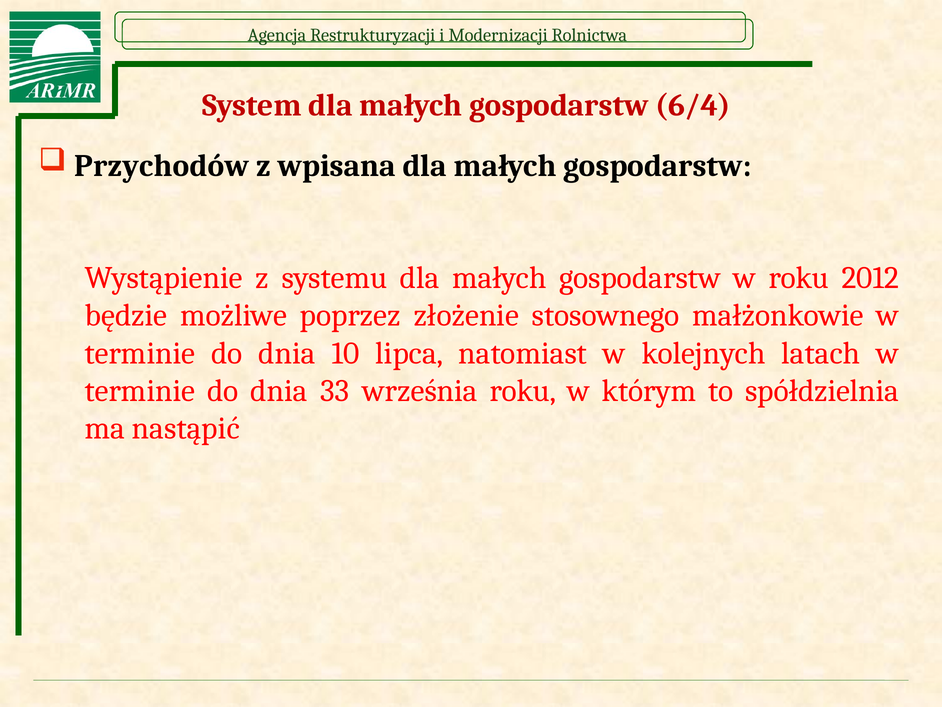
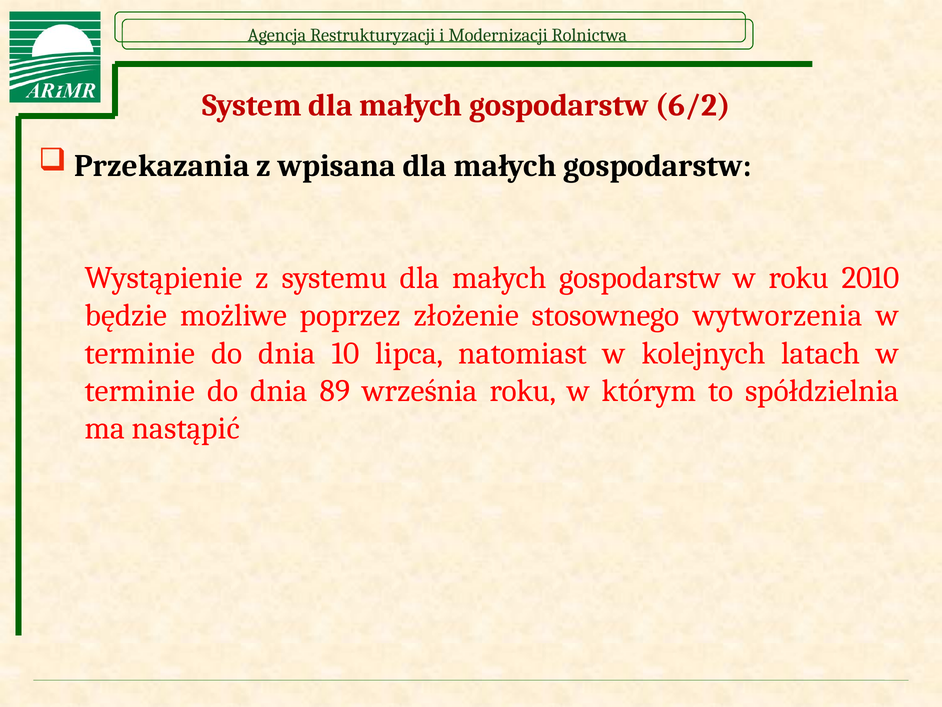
6/4: 6/4 -> 6/2
Przychodów: Przychodów -> Przekazania
2012: 2012 -> 2010
małżonkowie: małżonkowie -> wytworzenia
33: 33 -> 89
